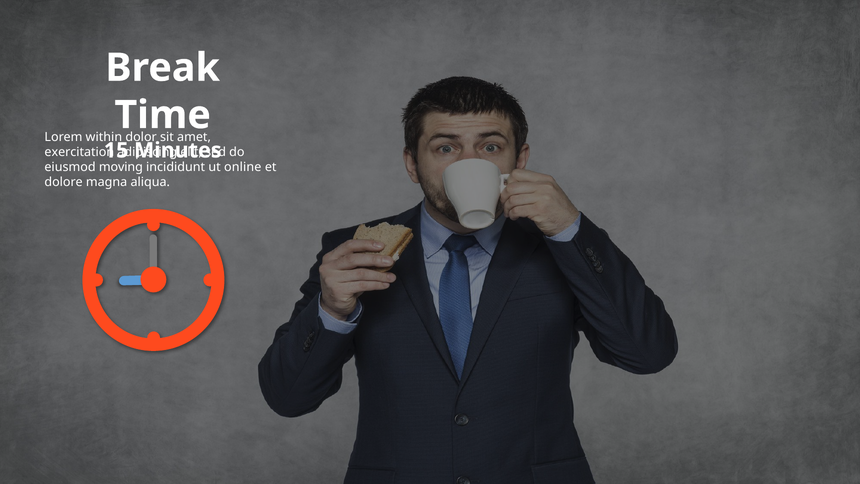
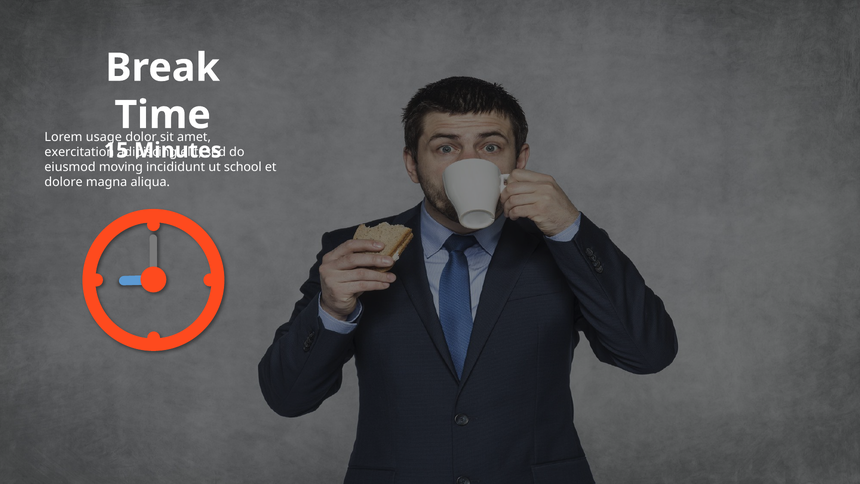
within: within -> usage
online: online -> school
